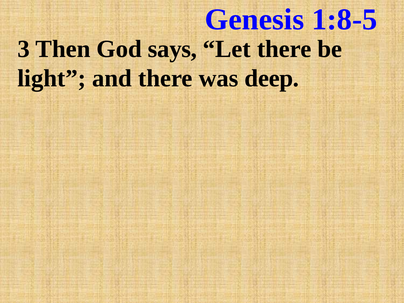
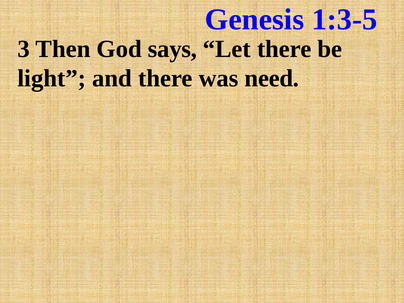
1:8-5: 1:8-5 -> 1:3-5
deep: deep -> need
